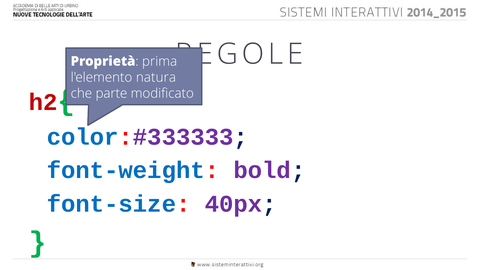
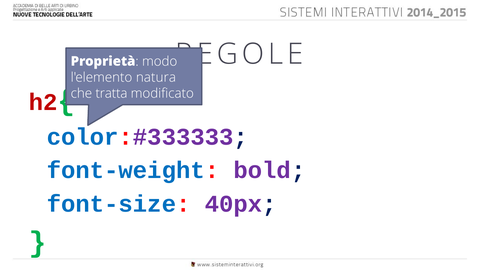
prima: prima -> modo
parte: parte -> tratta
